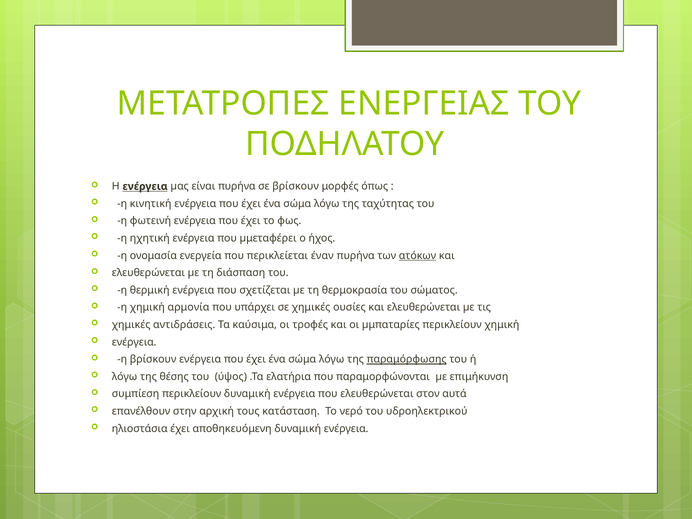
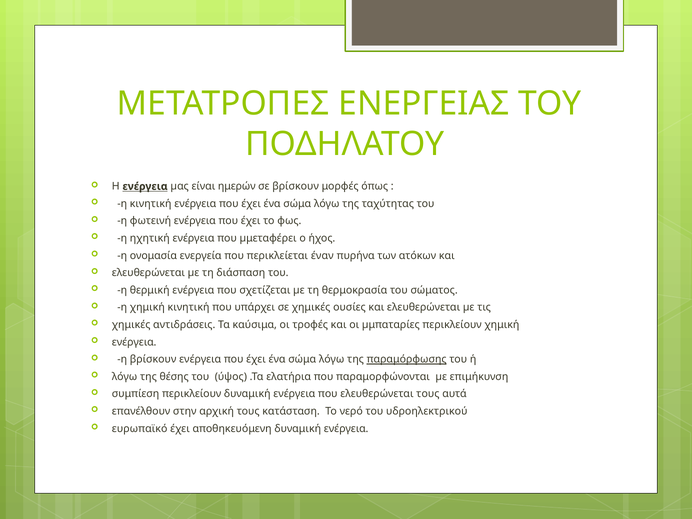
είναι πυρήνα: πυρήνα -> ημερών
ατόκων underline: present -> none
χημική αρμονία: αρμονία -> κινητική
ελευθερώνεται στον: στον -> τους
ηλιοστάσια: ηλιοστάσια -> ευρωπαϊκό
